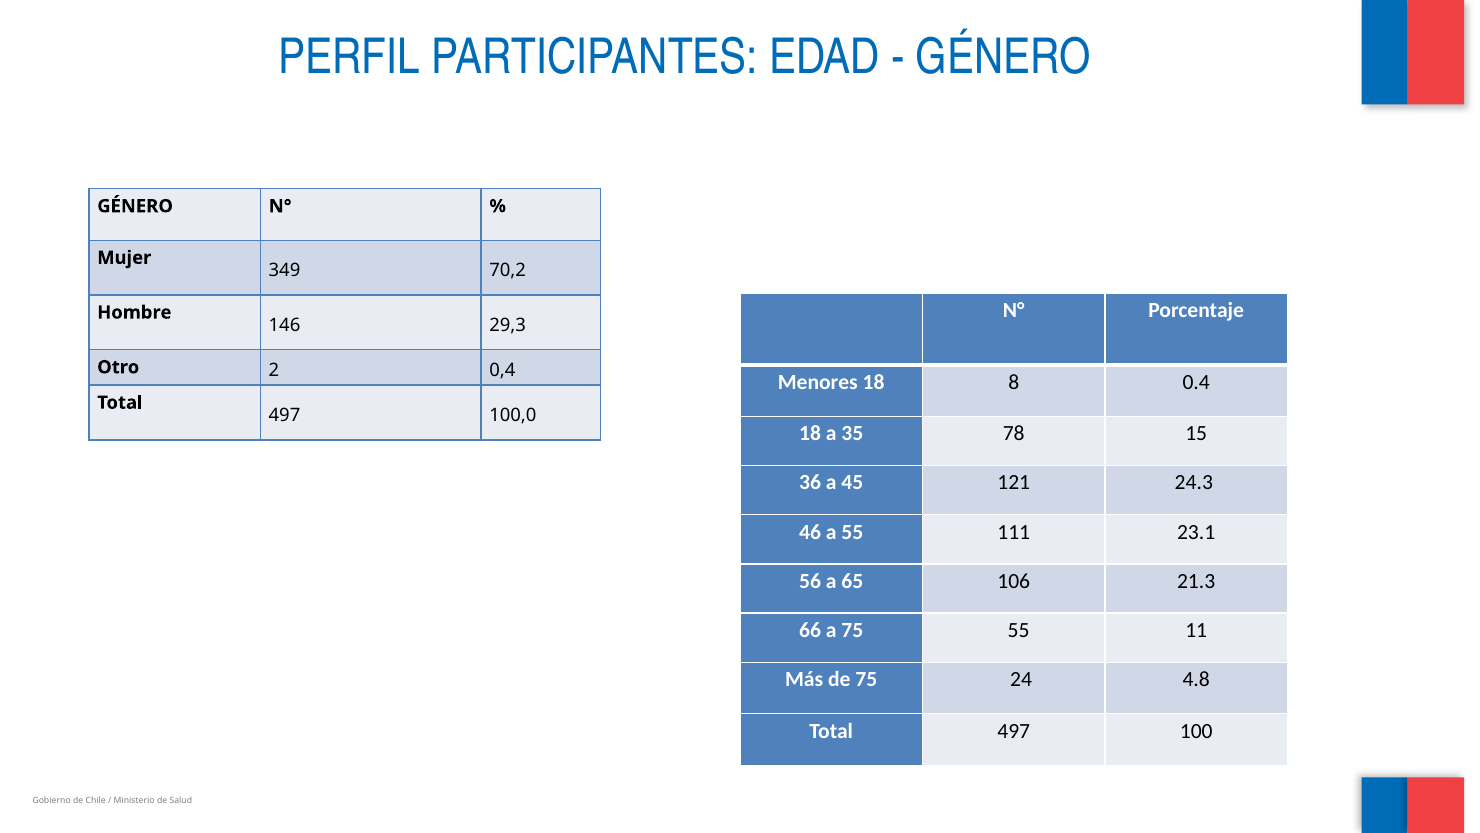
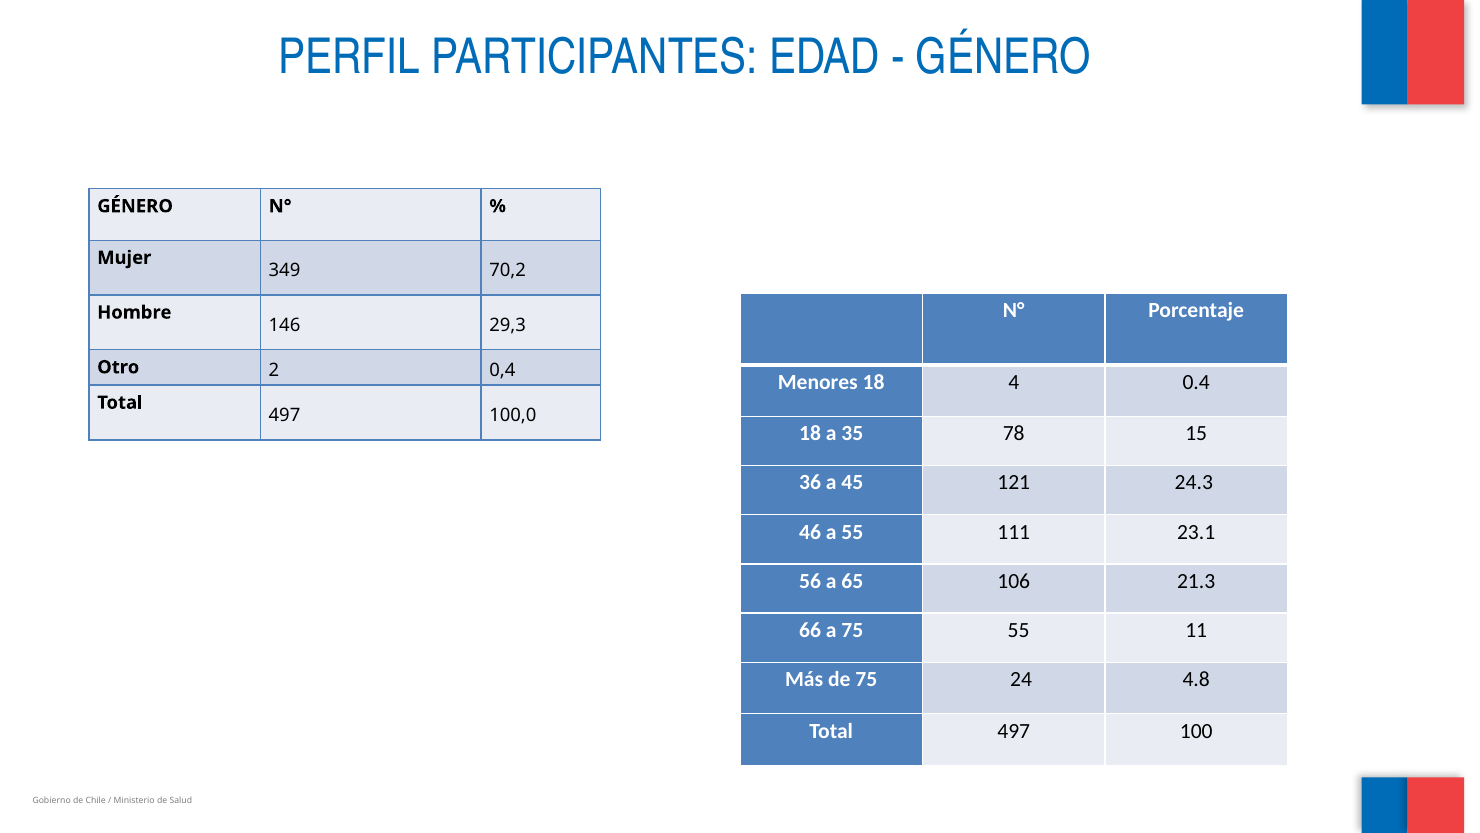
8: 8 -> 4
